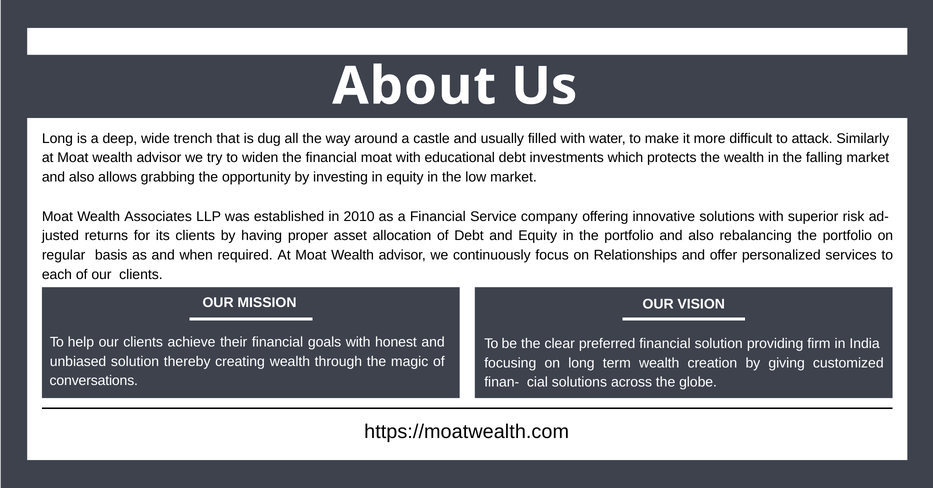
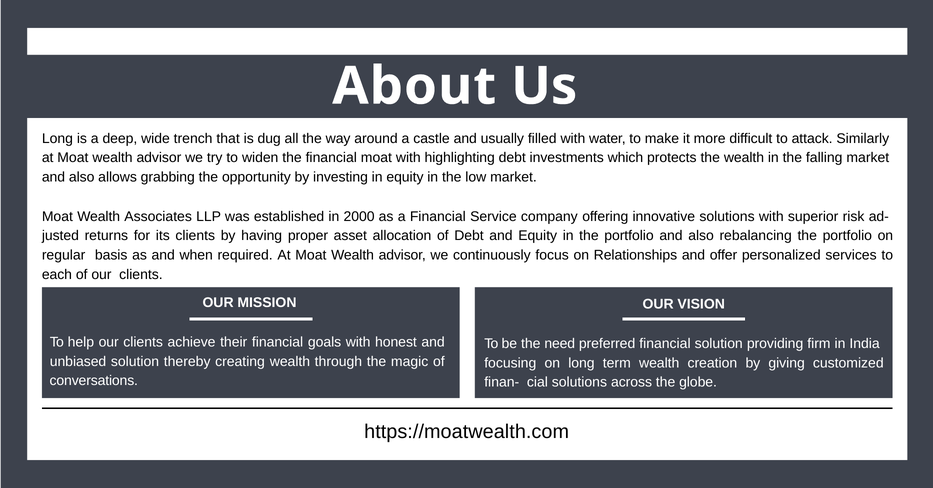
educational: educational -> highlighting
2010: 2010 -> 2000
clear: clear -> need
